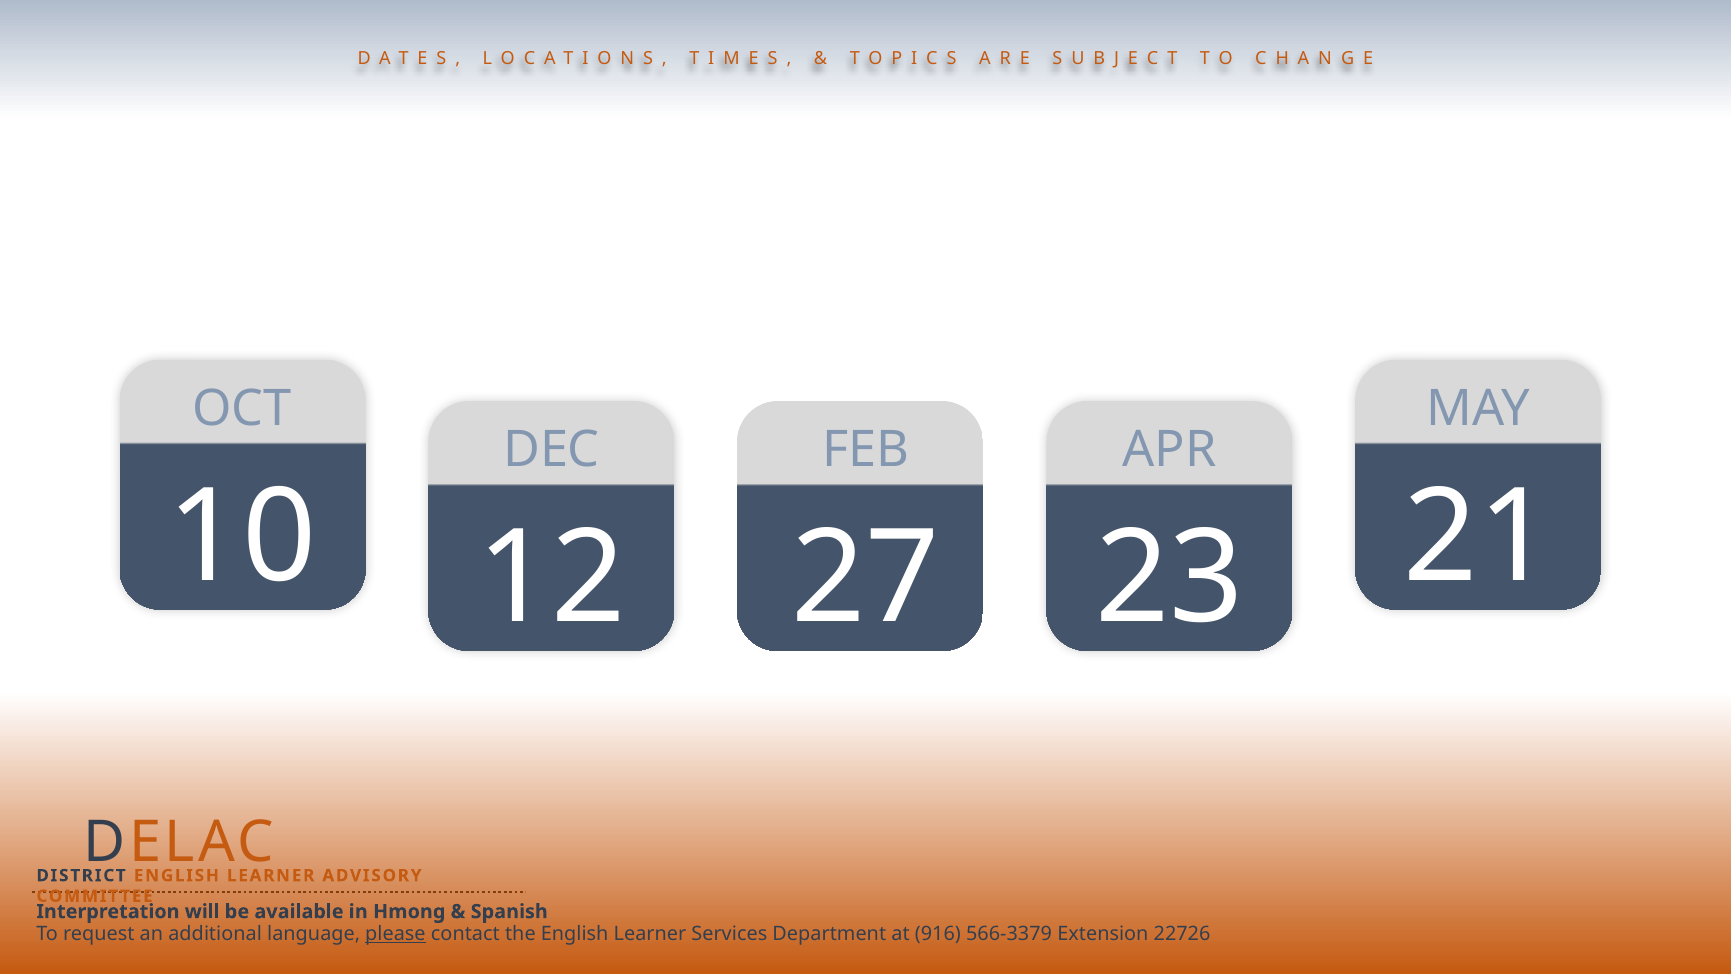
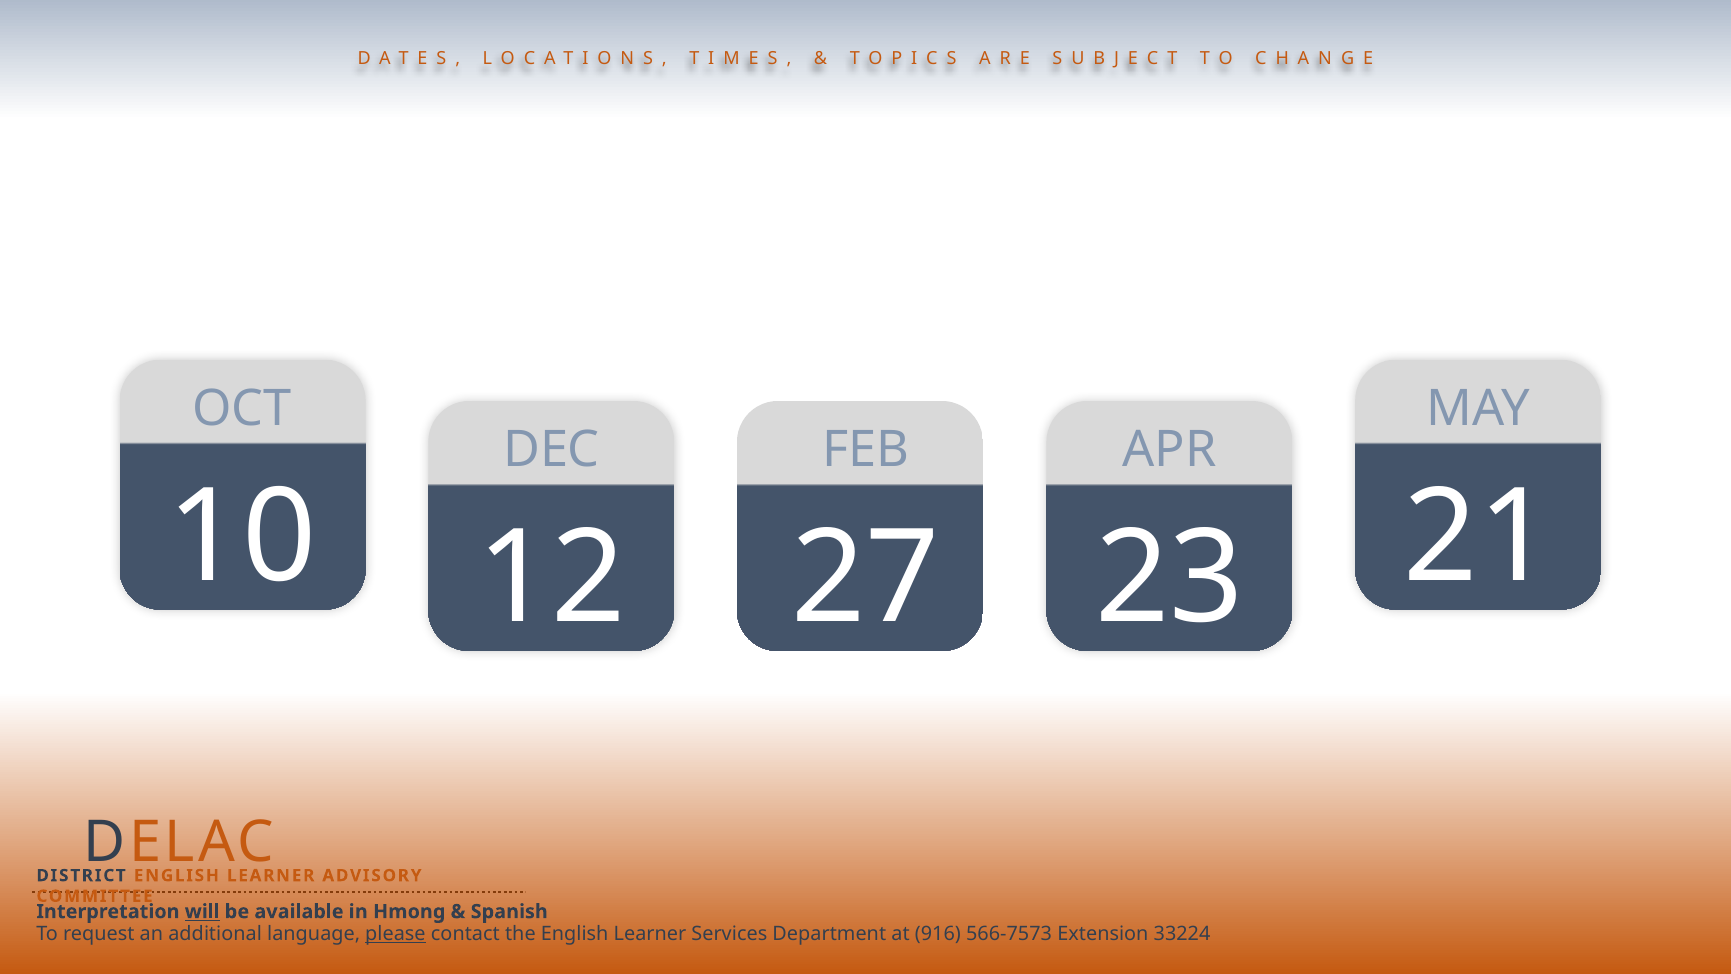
will underline: none -> present
566-3379: 566-3379 -> 566-7573
22726: 22726 -> 33224
